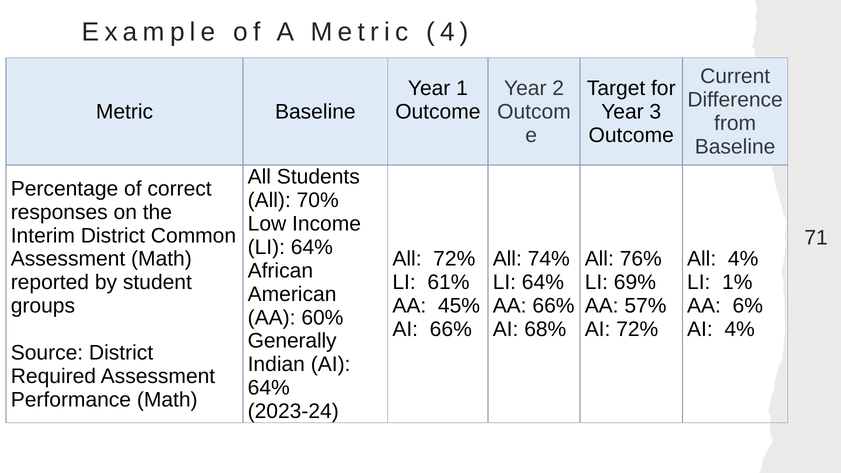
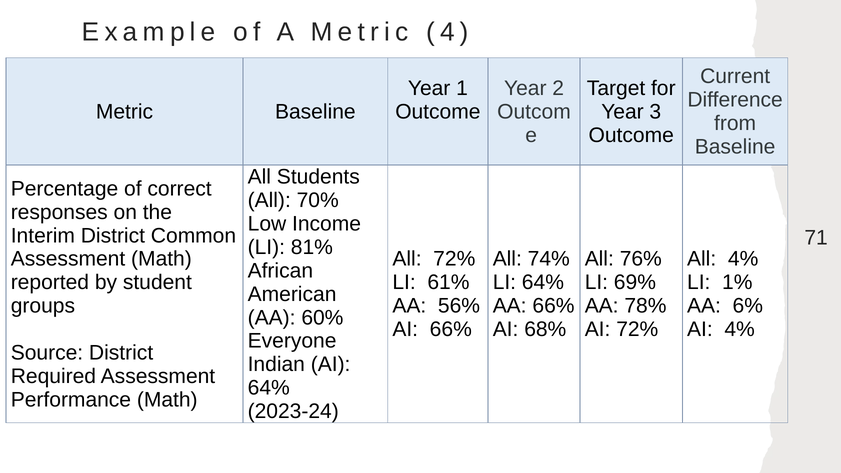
64% at (312, 247): 64% -> 81%
45%: 45% -> 56%
57%: 57% -> 78%
Generally: Generally -> Everyone
